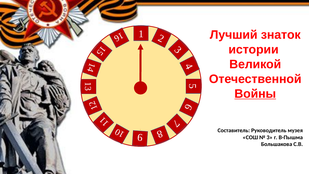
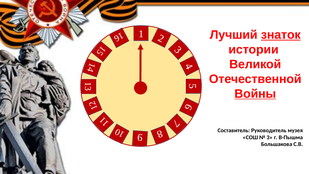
знаток underline: none -> present
